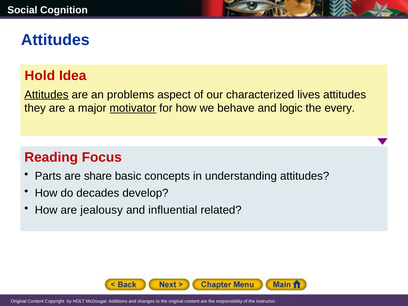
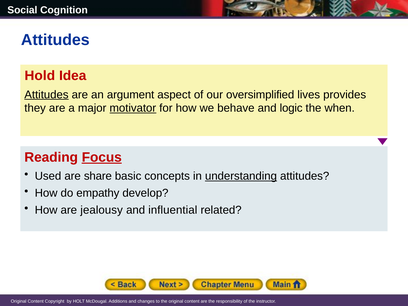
problems: problems -> argument
characterized: characterized -> oversimplified
lives attitudes: attitudes -> provides
every: every -> when
Focus underline: none -> present
Parts: Parts -> Used
understanding underline: none -> present
decades: decades -> empathy
